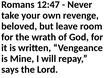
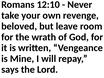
12:47: 12:47 -> 12:10
